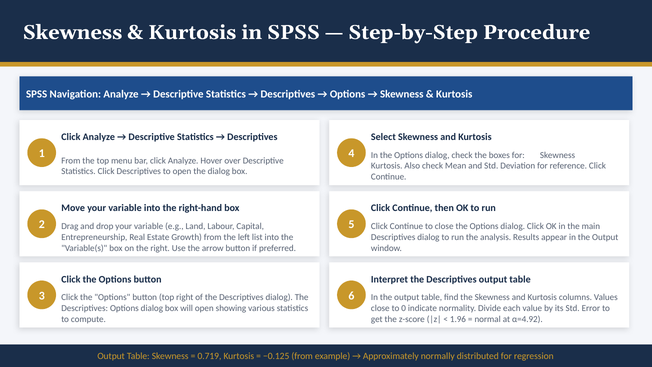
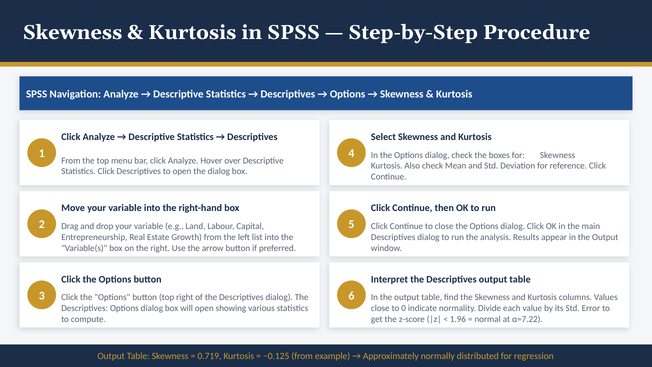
α=4.92: α=4.92 -> α=7.22
